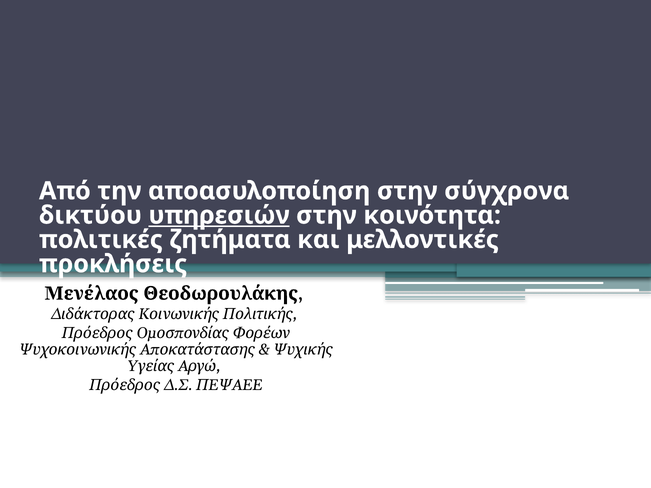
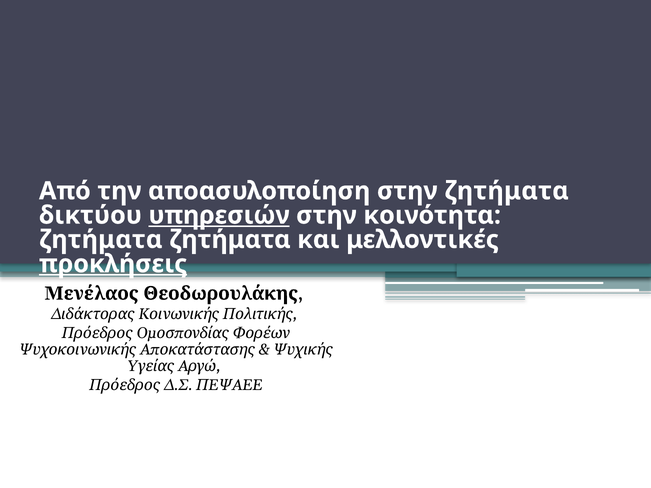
στην σύγχρονα: σύγχρονα -> ζητήματα
πολιτικές at (101, 240): πολιτικές -> ζητήματα
προκλήσεις underline: none -> present
